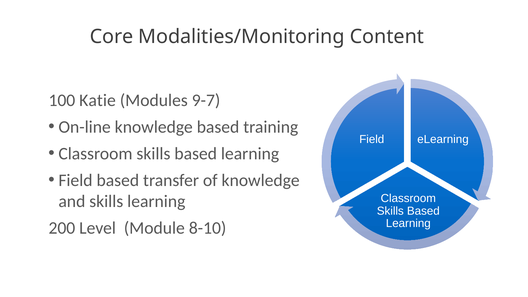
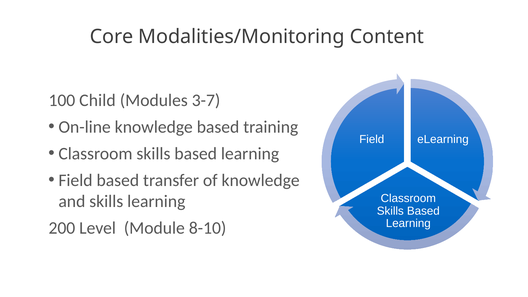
Katie: Katie -> Child
9-7: 9-7 -> 3-7
